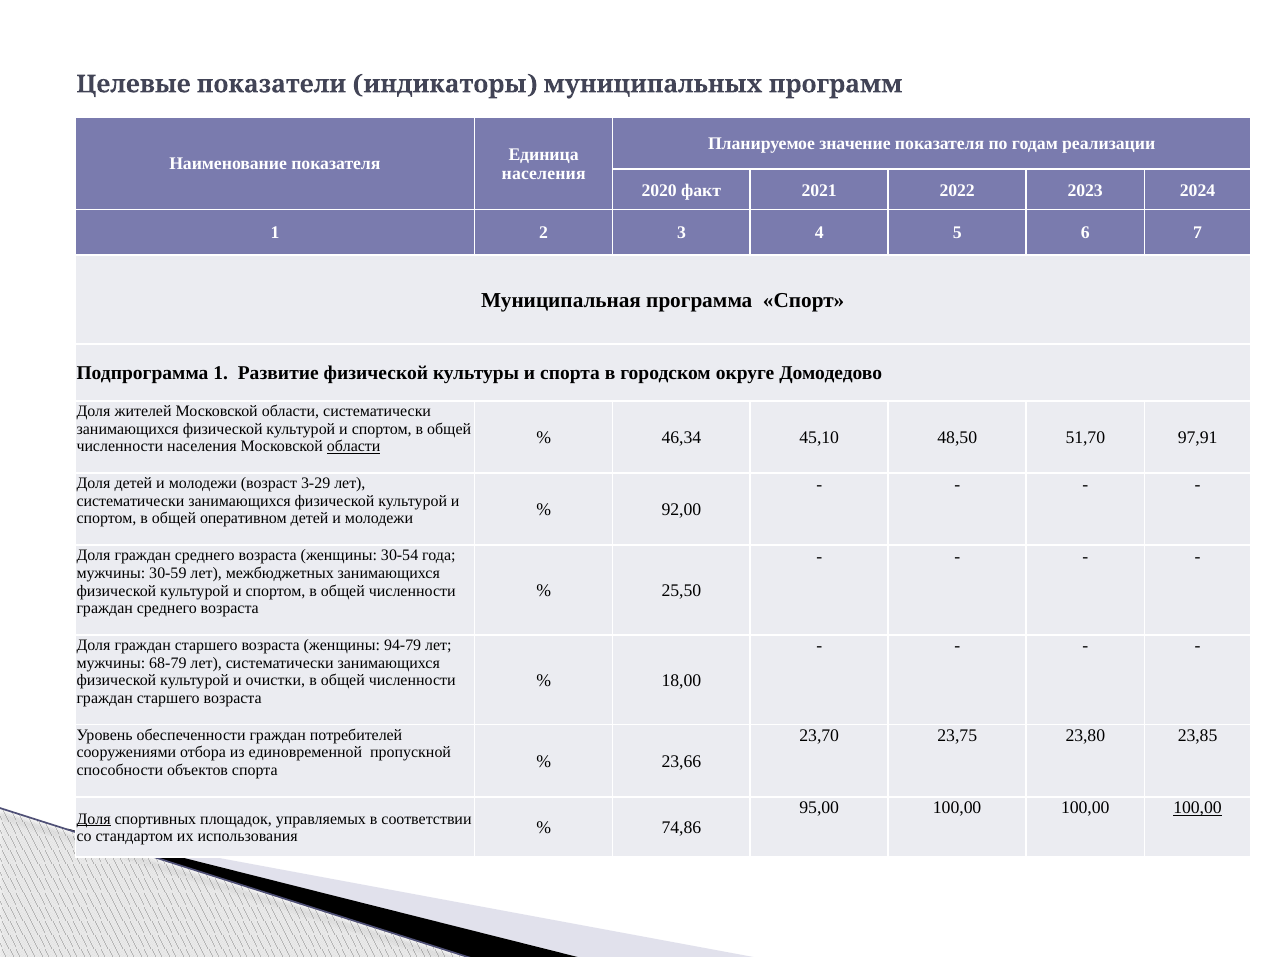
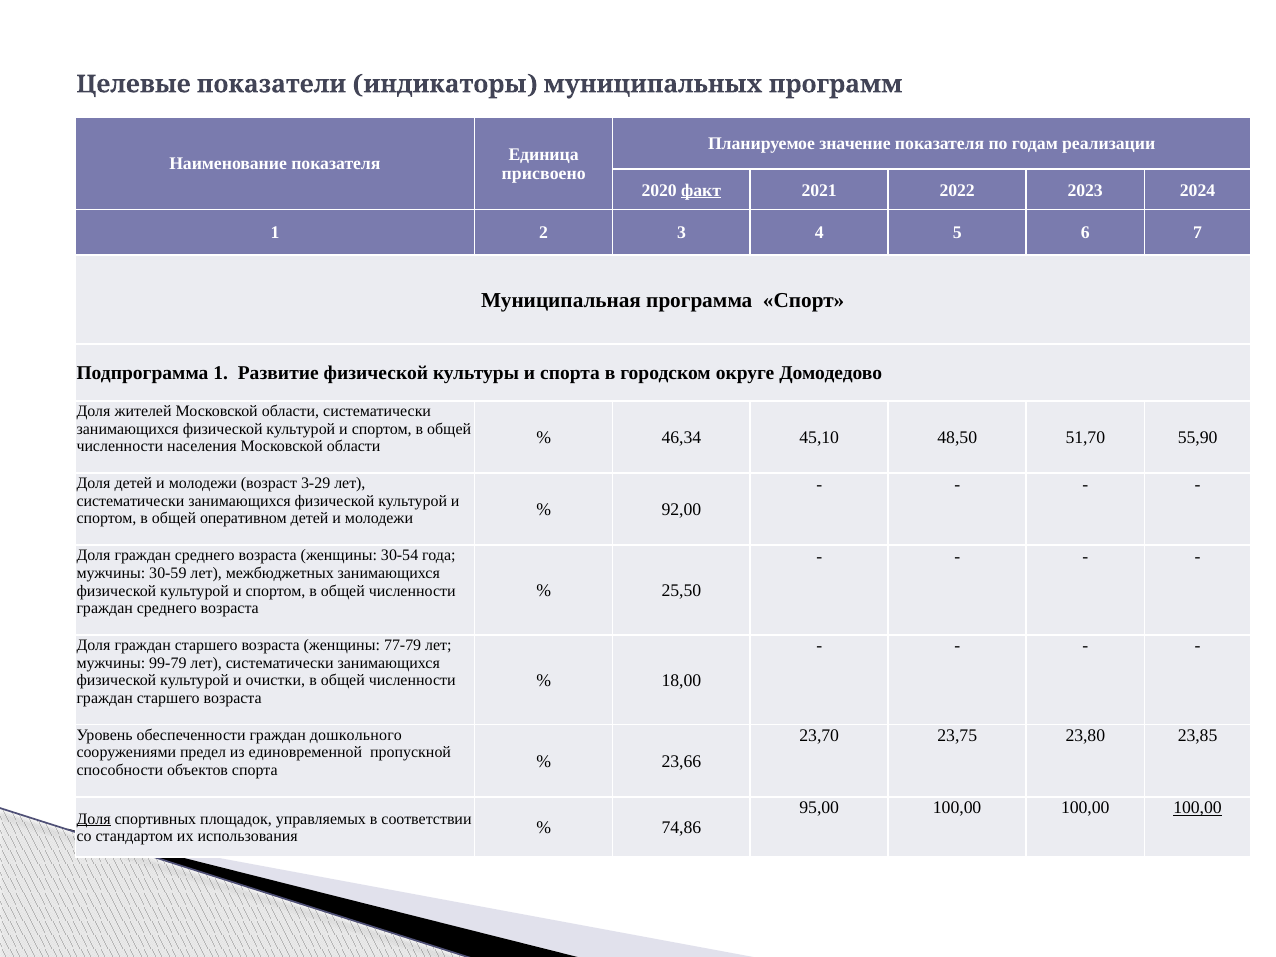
населения at (544, 174): населения -> присвоено
факт underline: none -> present
области at (354, 447) underline: present -> none
97,91: 97,91 -> 55,90
94-79: 94-79 -> 77-79
68-79: 68-79 -> 99-79
потребителей: потребителей -> дошкольного
отбора: отбора -> предел
